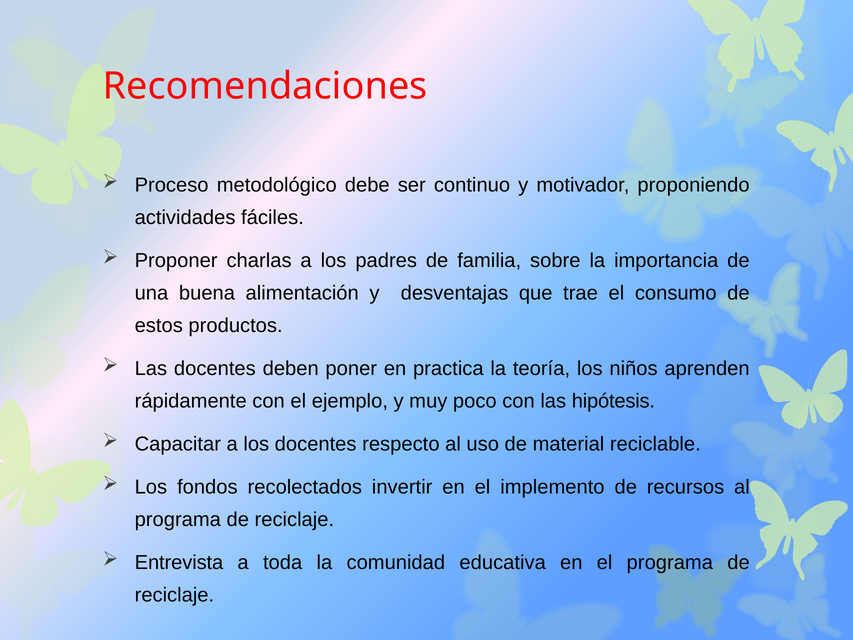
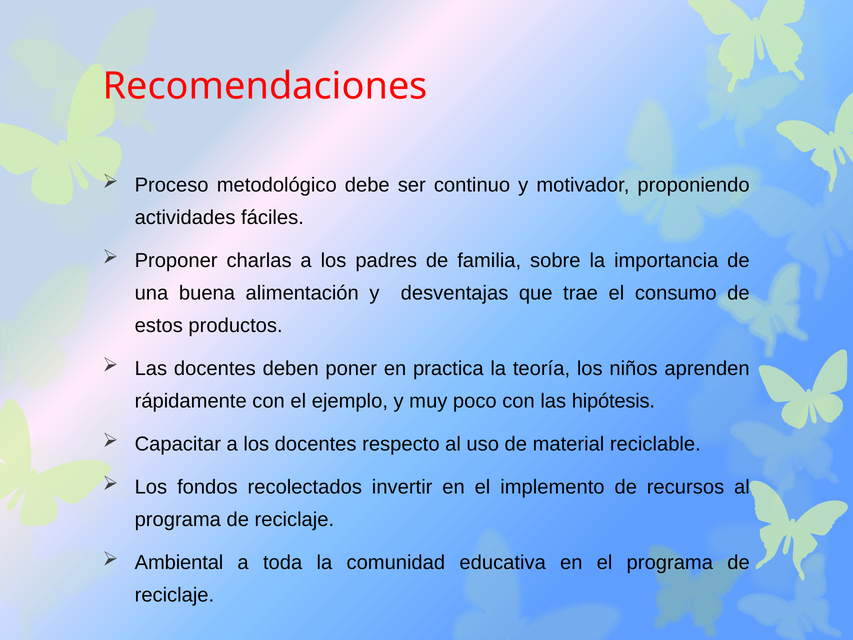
Entrevista: Entrevista -> Ambiental
